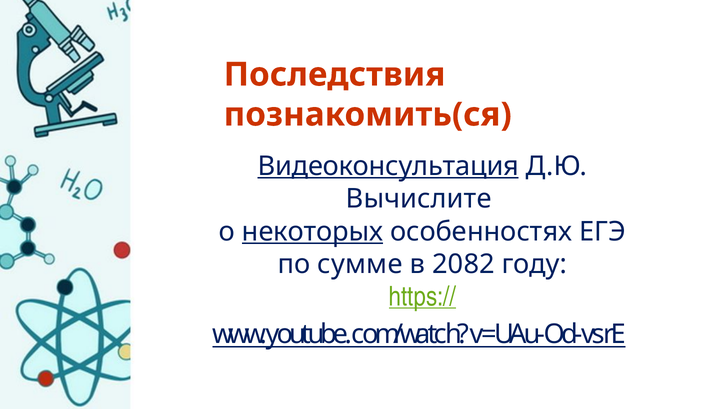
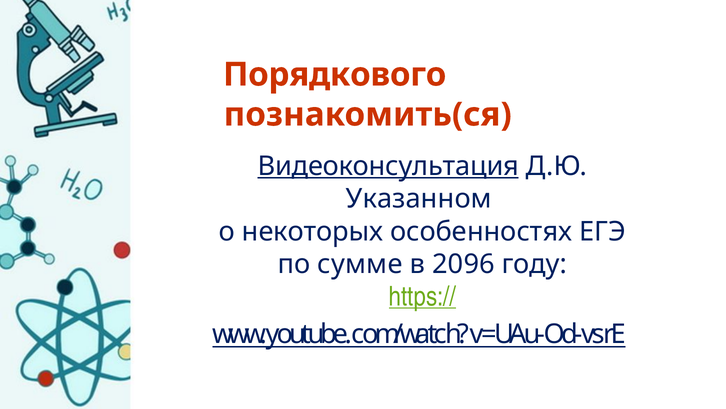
Последствия: Последствия -> Порядкового
Вычислите: Вычислите -> Указанном
некоторых underline: present -> none
2082: 2082 -> 2096
